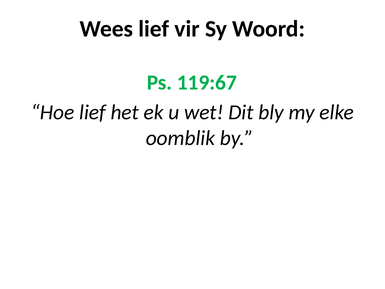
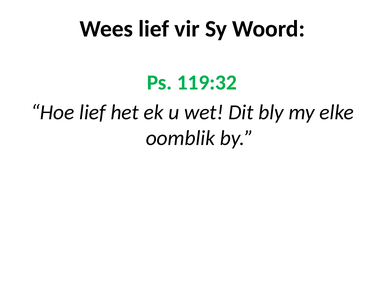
119:67: 119:67 -> 119:32
